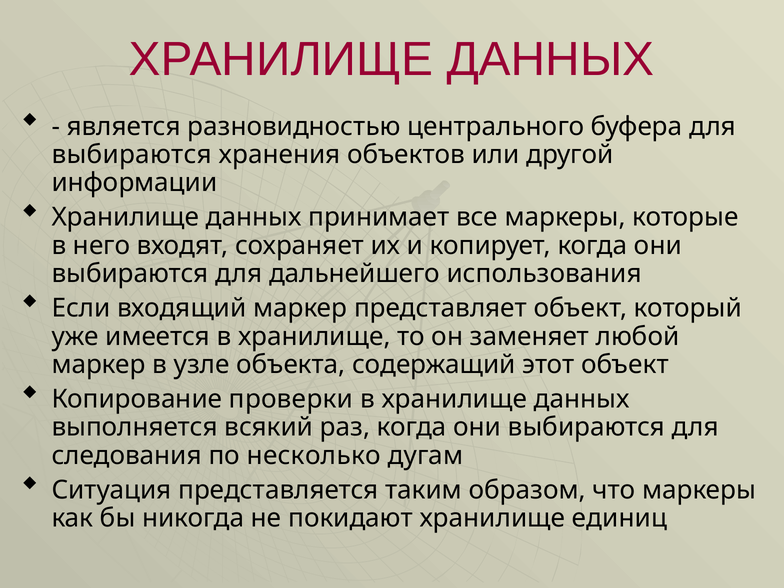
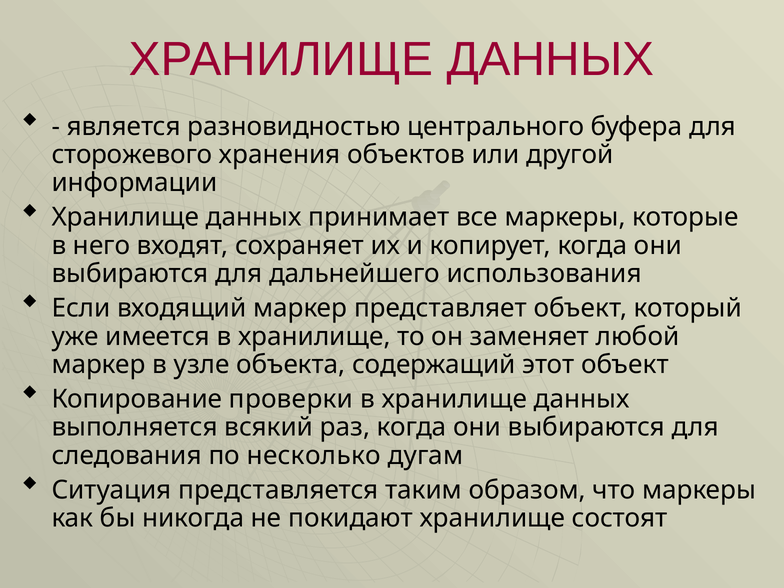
выбираются at (132, 155): выбираются -> сторожевого
единиц: единиц -> состоят
